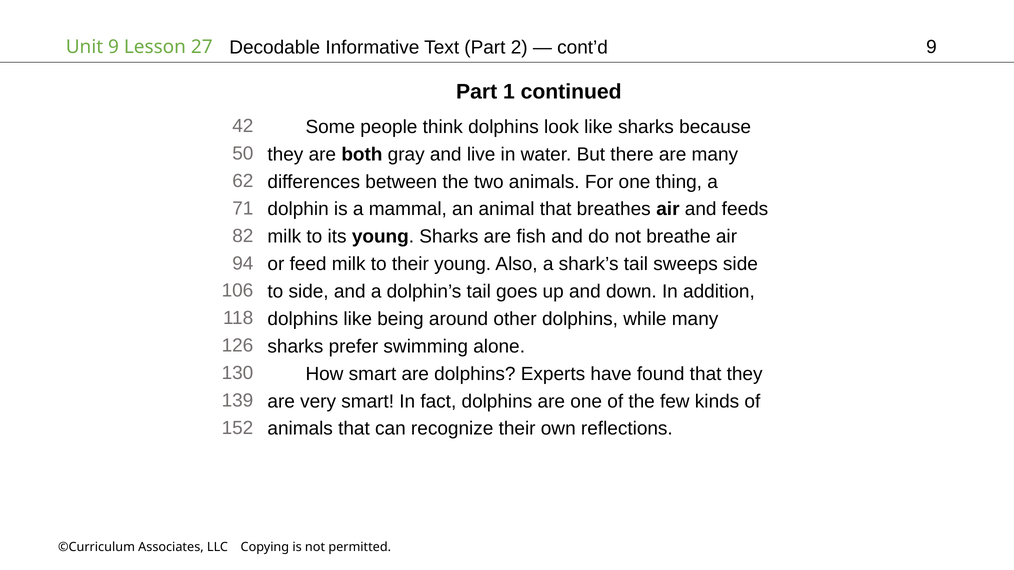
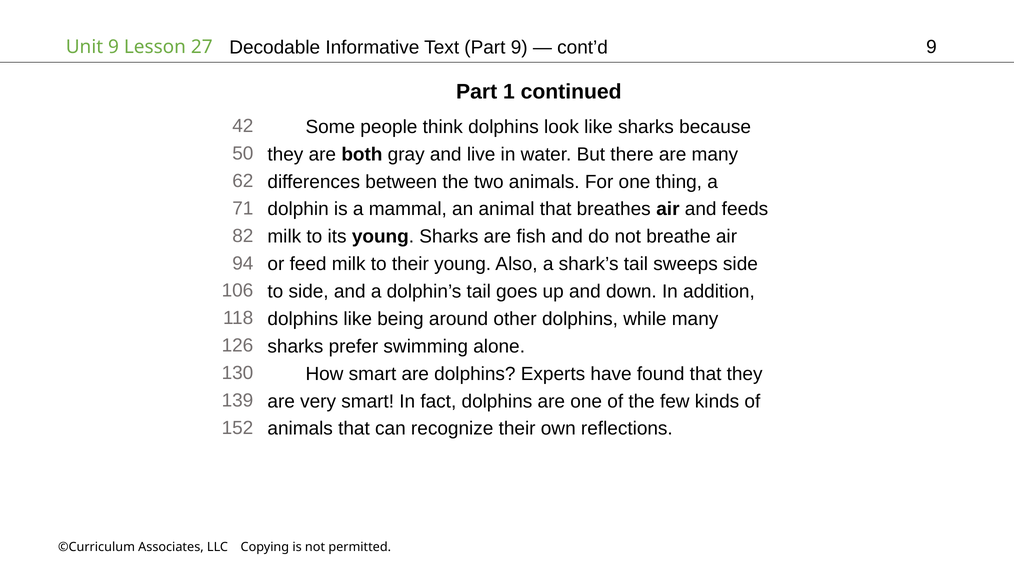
Part 2: 2 -> 9
